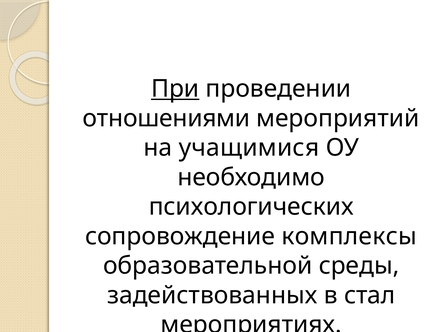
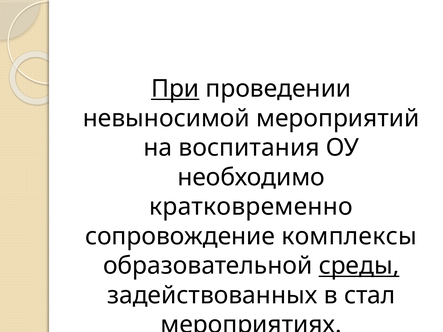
отношениями: отношениями -> невыносимой
учащимися: учащимися -> воспитания
психологических: психологических -> кратковременно
среды underline: none -> present
